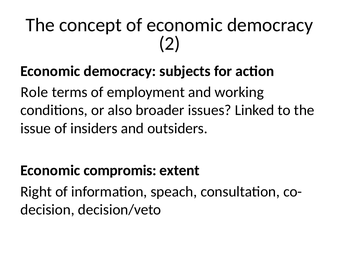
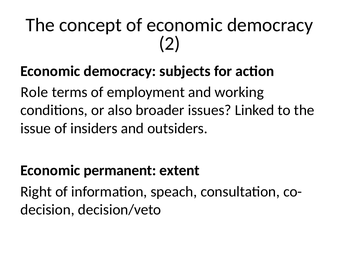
compromis: compromis -> permanent
